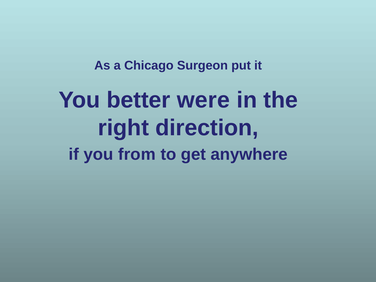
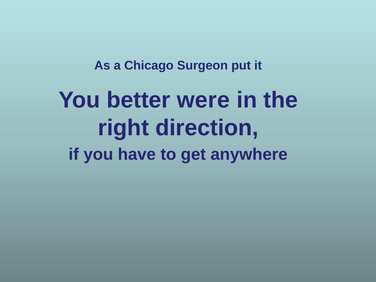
from: from -> have
